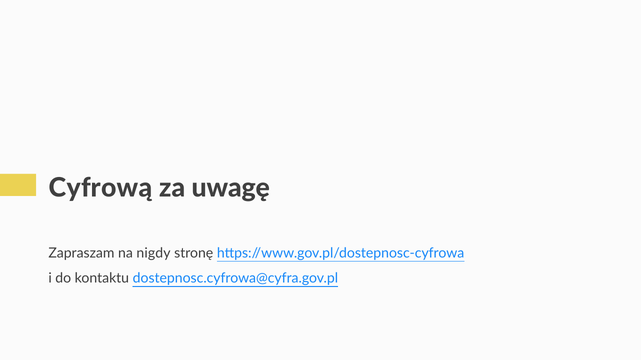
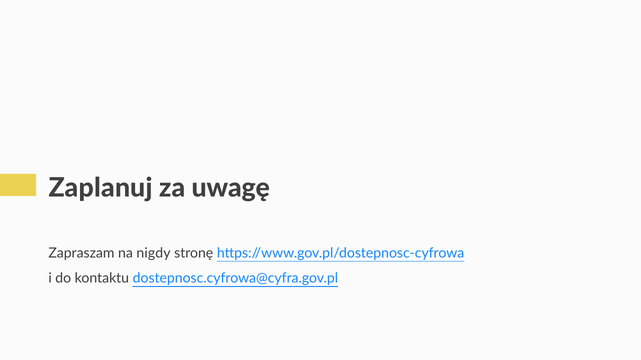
Cyfrową: Cyfrową -> Zaplanuj
